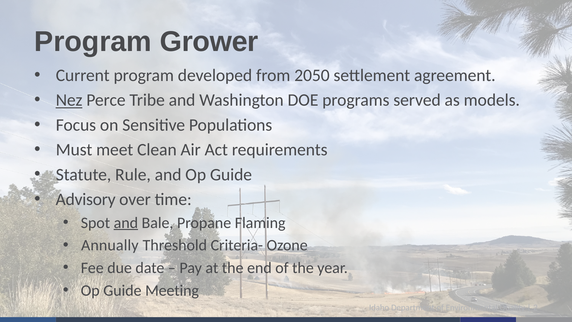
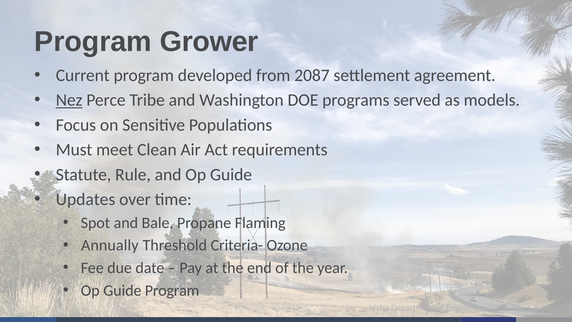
2050: 2050 -> 2087
Advisory: Advisory -> Updates
and at (126, 223) underline: present -> none
Guide Meeting: Meeting -> Program
